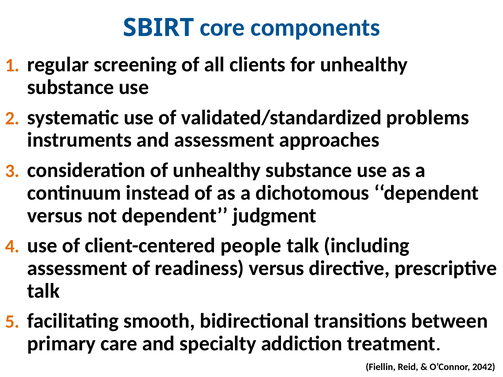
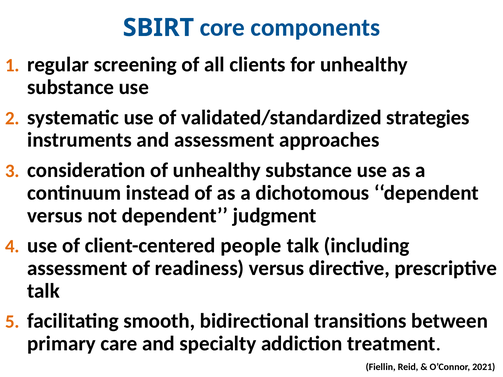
problems: problems -> strategies
2042: 2042 -> 2021
